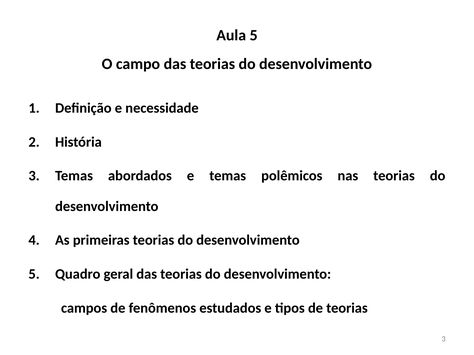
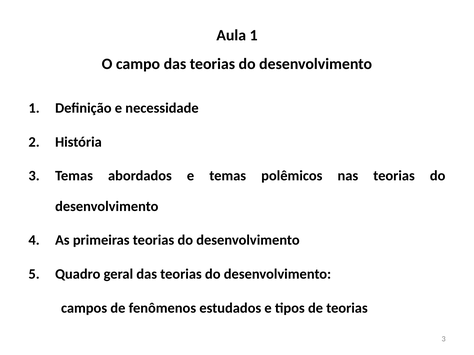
Aula 5: 5 -> 1
